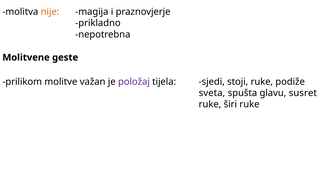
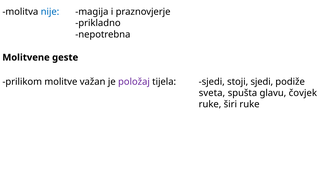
nije colour: orange -> blue
stoji ruke: ruke -> sjedi
susret: susret -> čovjek
